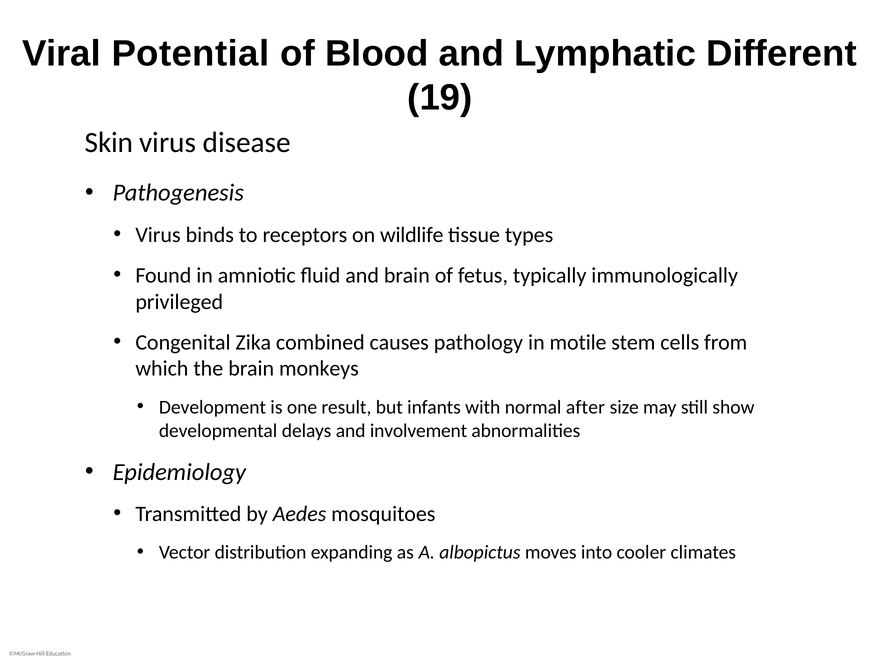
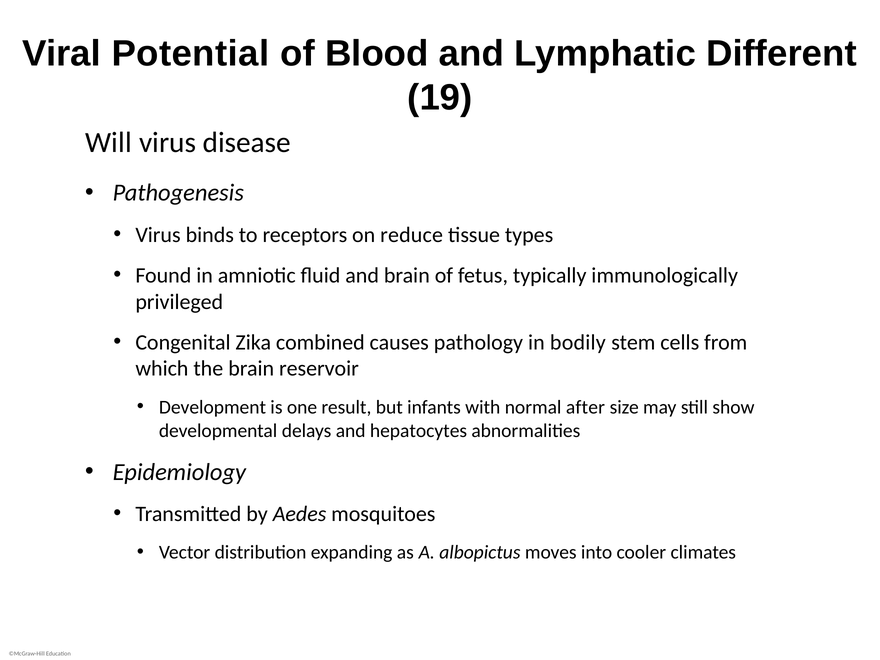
Skin: Skin -> Will
wildlife: wildlife -> reduce
motile: motile -> bodily
monkeys: monkeys -> reservoir
involvement: involvement -> hepatocytes
